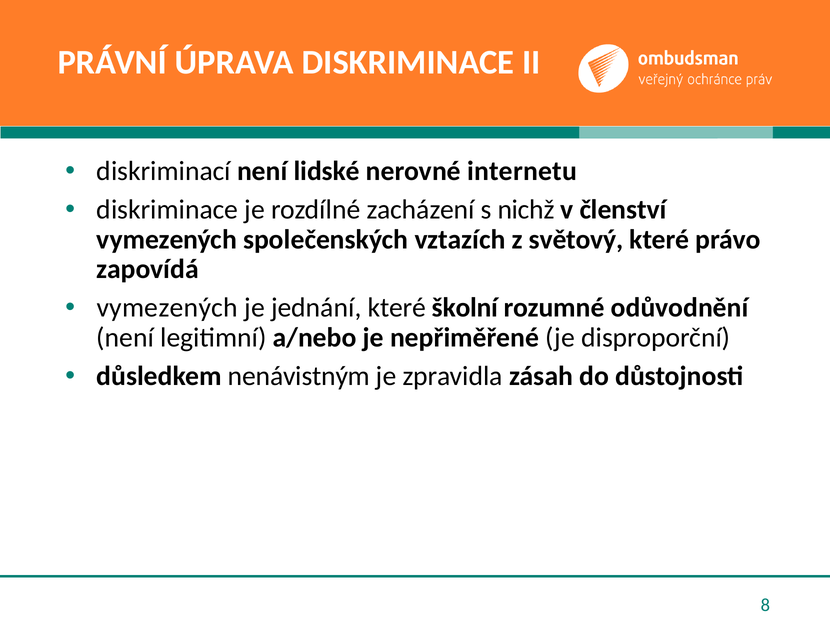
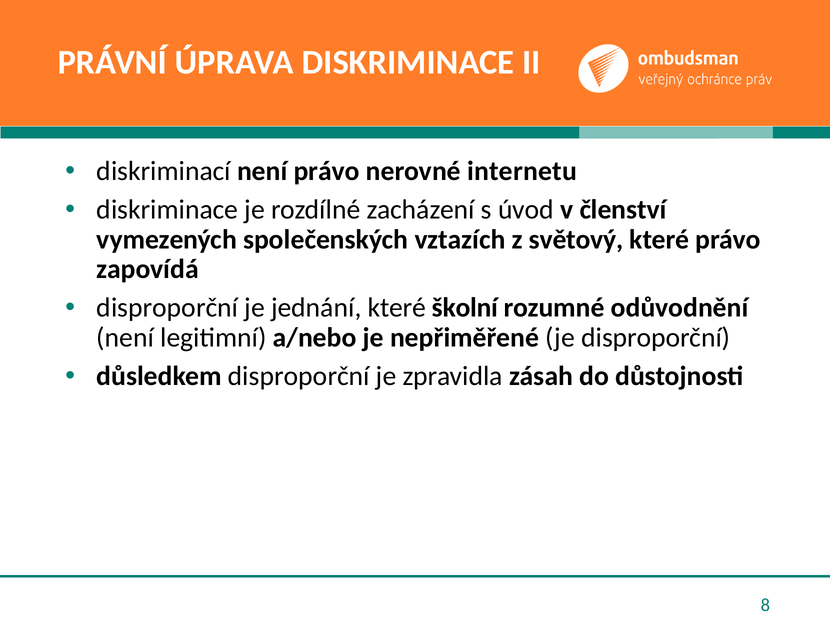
není lidské: lidské -> právo
nichž: nichž -> úvod
vymezených at (167, 308): vymezených -> disproporční
důsledkem nenávistným: nenávistným -> disproporční
